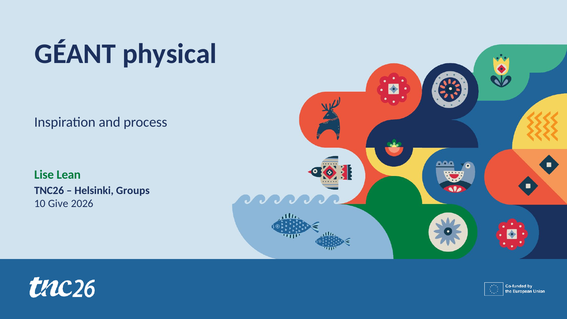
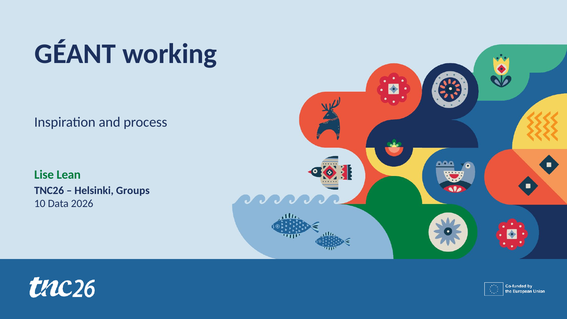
physical: physical -> working
Give: Give -> Data
